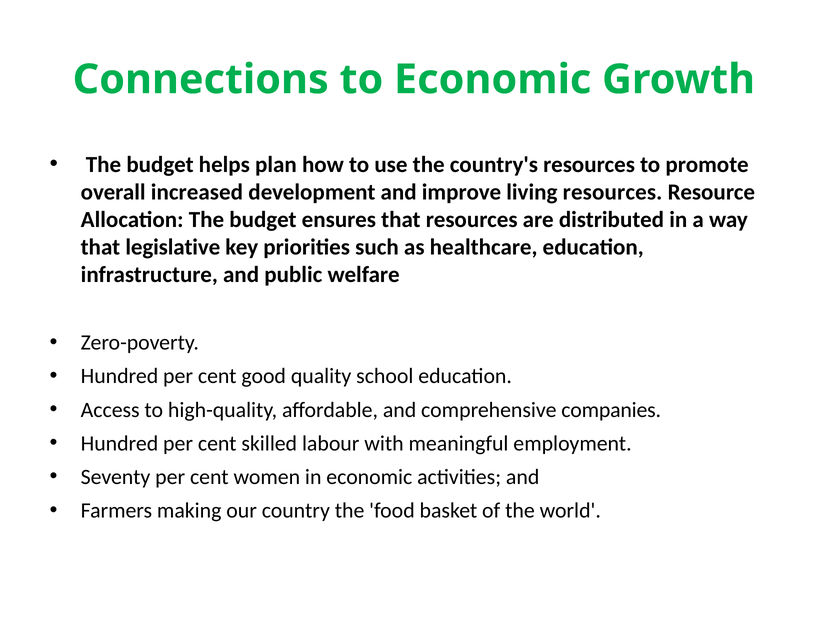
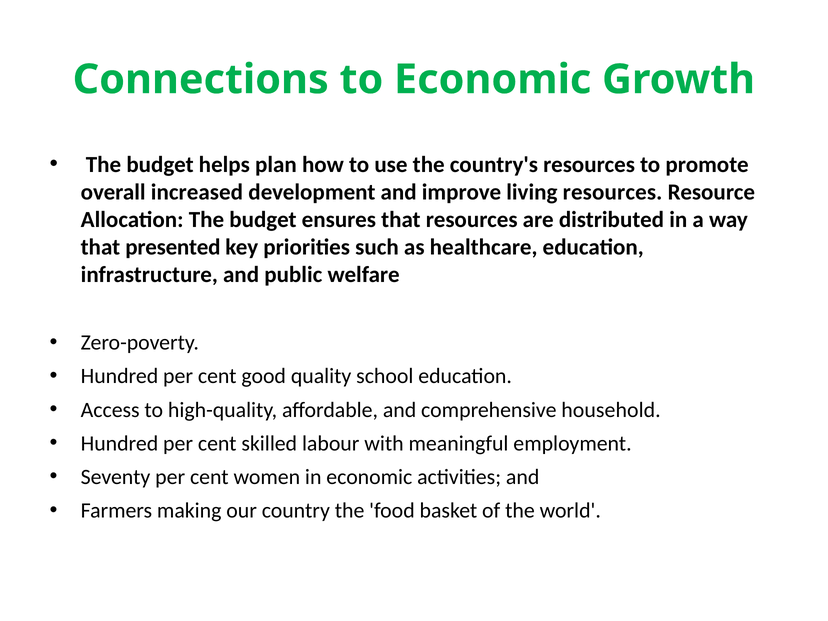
legislative: legislative -> presented
companies: companies -> household
